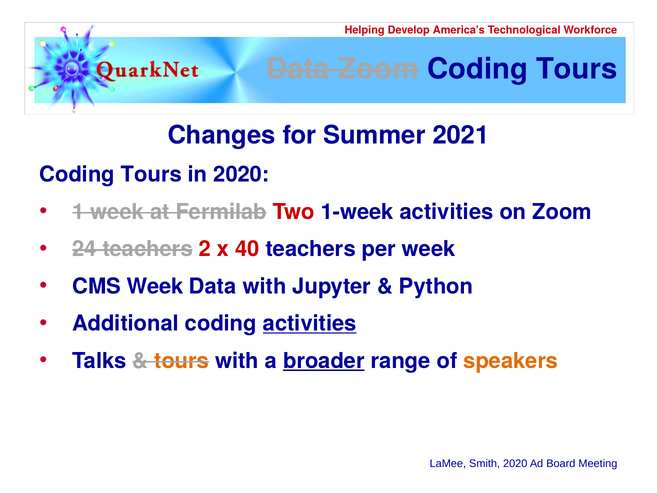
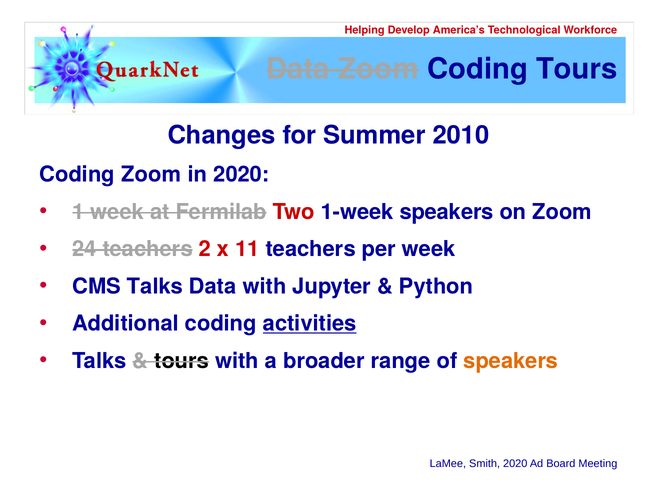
2021: 2021 -> 2010
Tours at (151, 174): Tours -> Zoom
1-week activities: activities -> speakers
40: 40 -> 11
CMS Week: Week -> Talks
tours at (182, 361) colour: orange -> black
broader underline: present -> none
